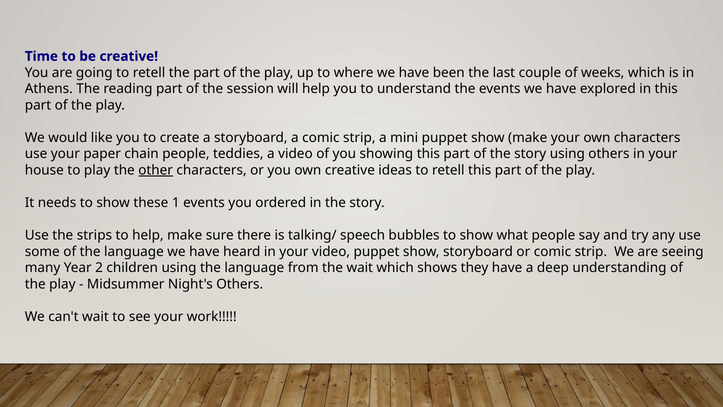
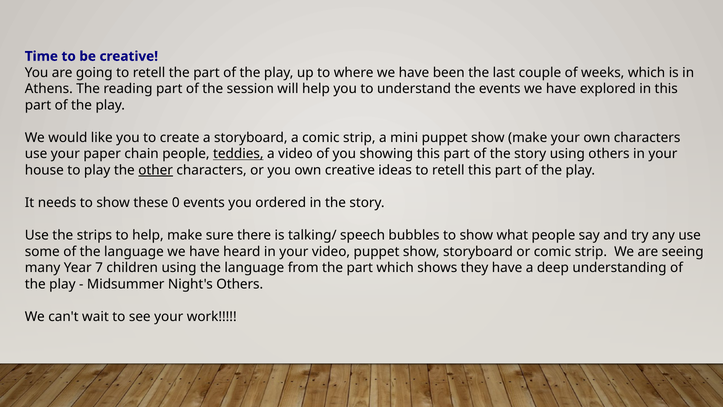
teddies underline: none -> present
1: 1 -> 0
2: 2 -> 7
from the wait: wait -> part
